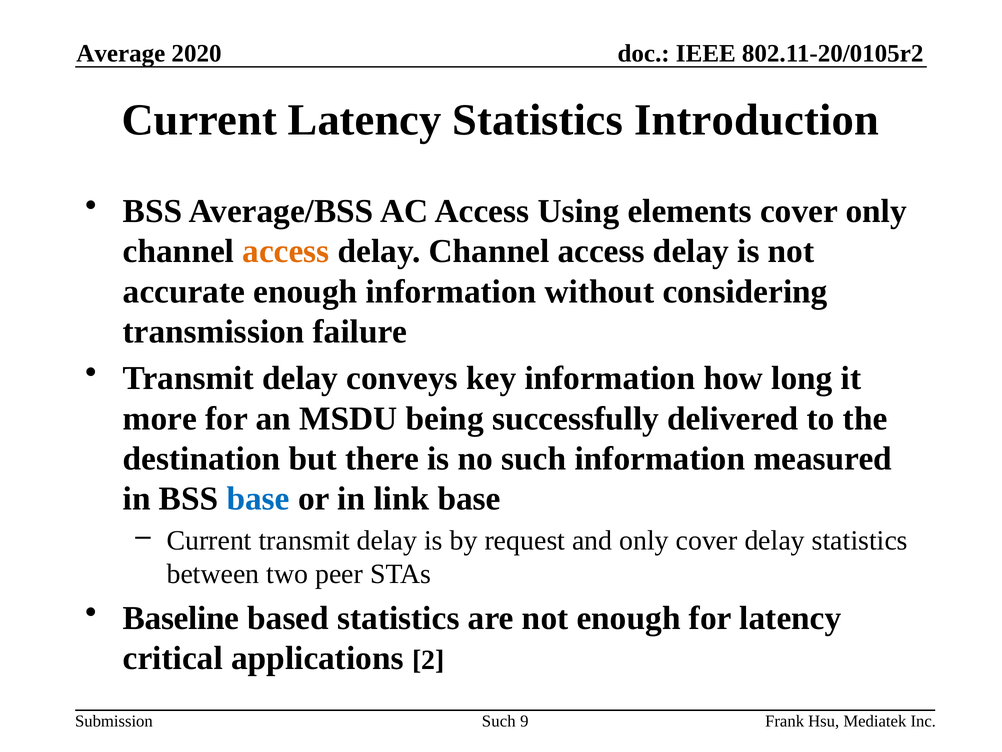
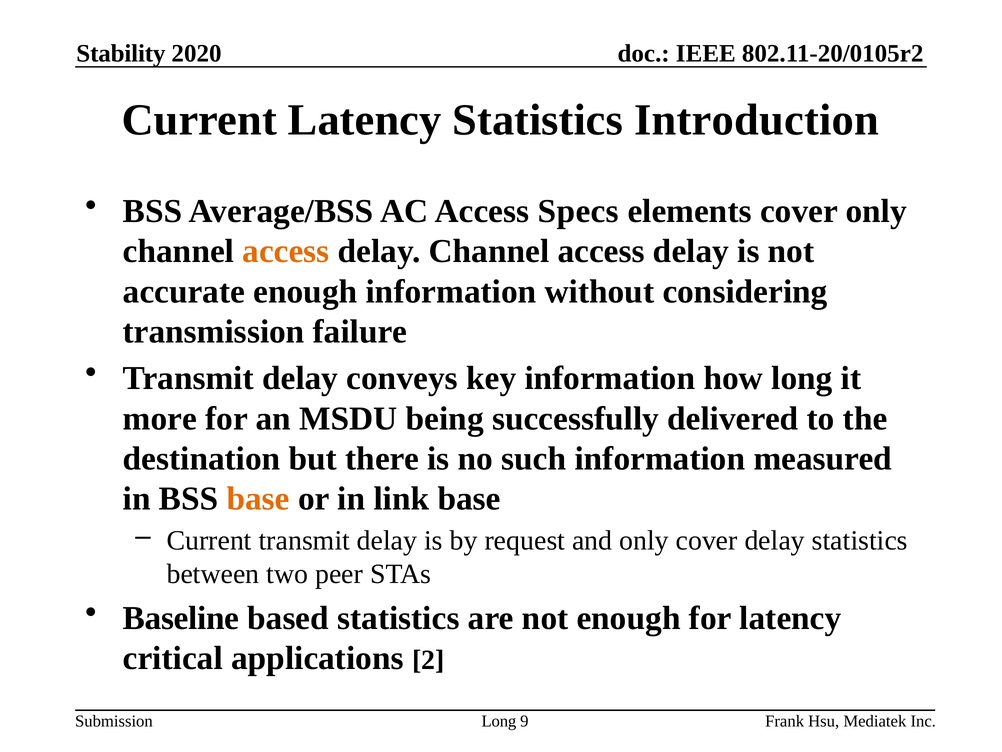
Average: Average -> Stability
Using: Using -> Specs
base at (258, 498) colour: blue -> orange
Such at (499, 721): Such -> Long
